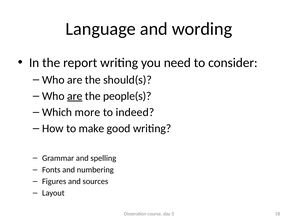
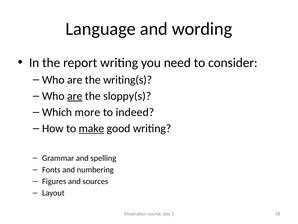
should(s: should(s -> writing(s
people(s: people(s -> sloppy(s
make underline: none -> present
